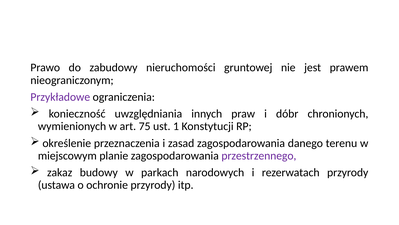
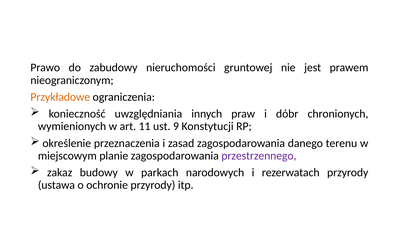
Przykładowe colour: purple -> orange
75: 75 -> 11
1: 1 -> 9
